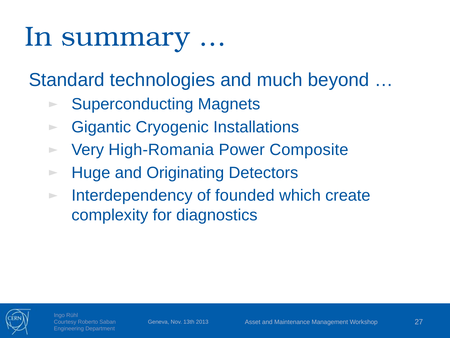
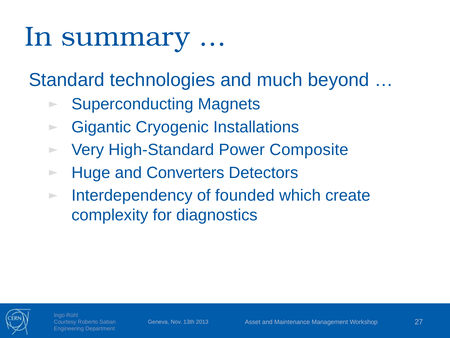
High-Romania: High-Romania -> High-Standard
Originating: Originating -> Converters
